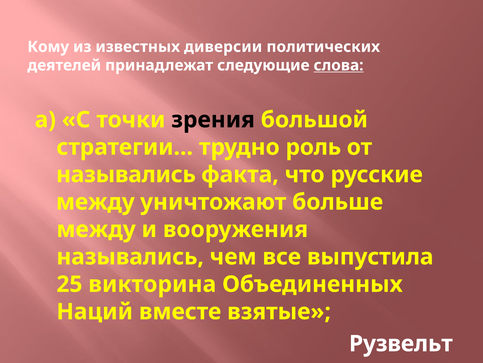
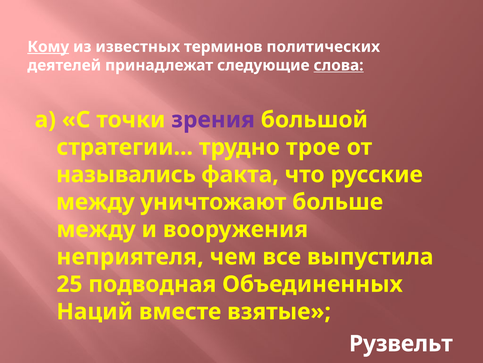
Кому underline: none -> present
диверсии: диверсии -> терминов
зрения colour: black -> purple
роль: роль -> трое
назывались at (130, 256): назывались -> неприятеля
викторина: викторина -> подводная
